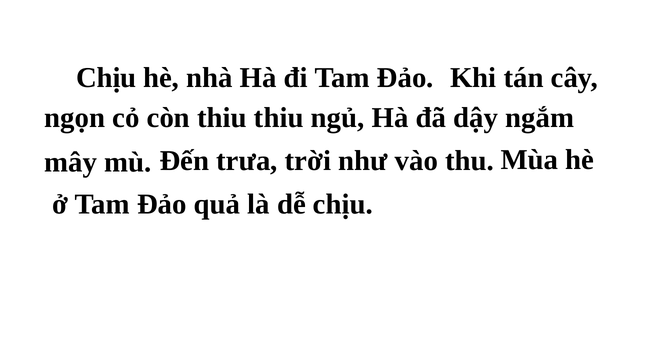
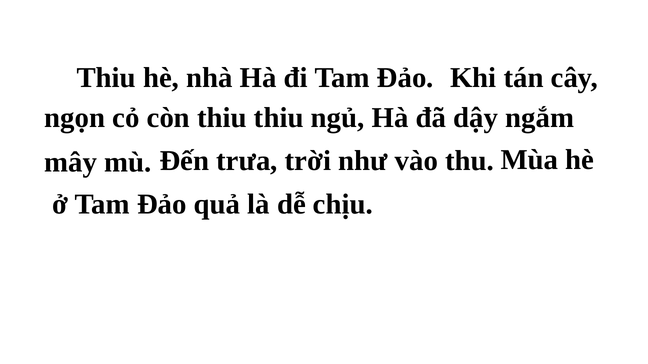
Chịu at (106, 78): Chịu -> Thiu
